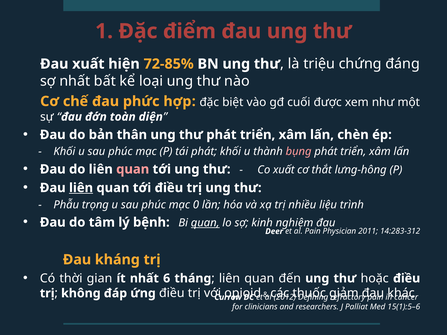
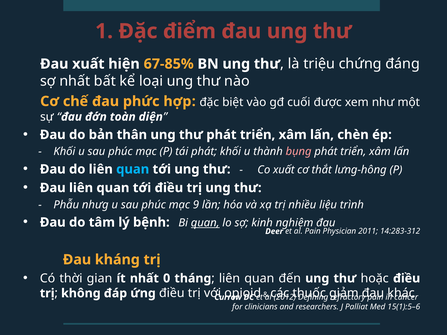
72-85%: 72-85% -> 67-85%
quan at (133, 169) colour: pink -> light blue
liên at (81, 188) underline: present -> none
trọng: trọng -> nhưg
0: 0 -> 9
6: 6 -> 0
